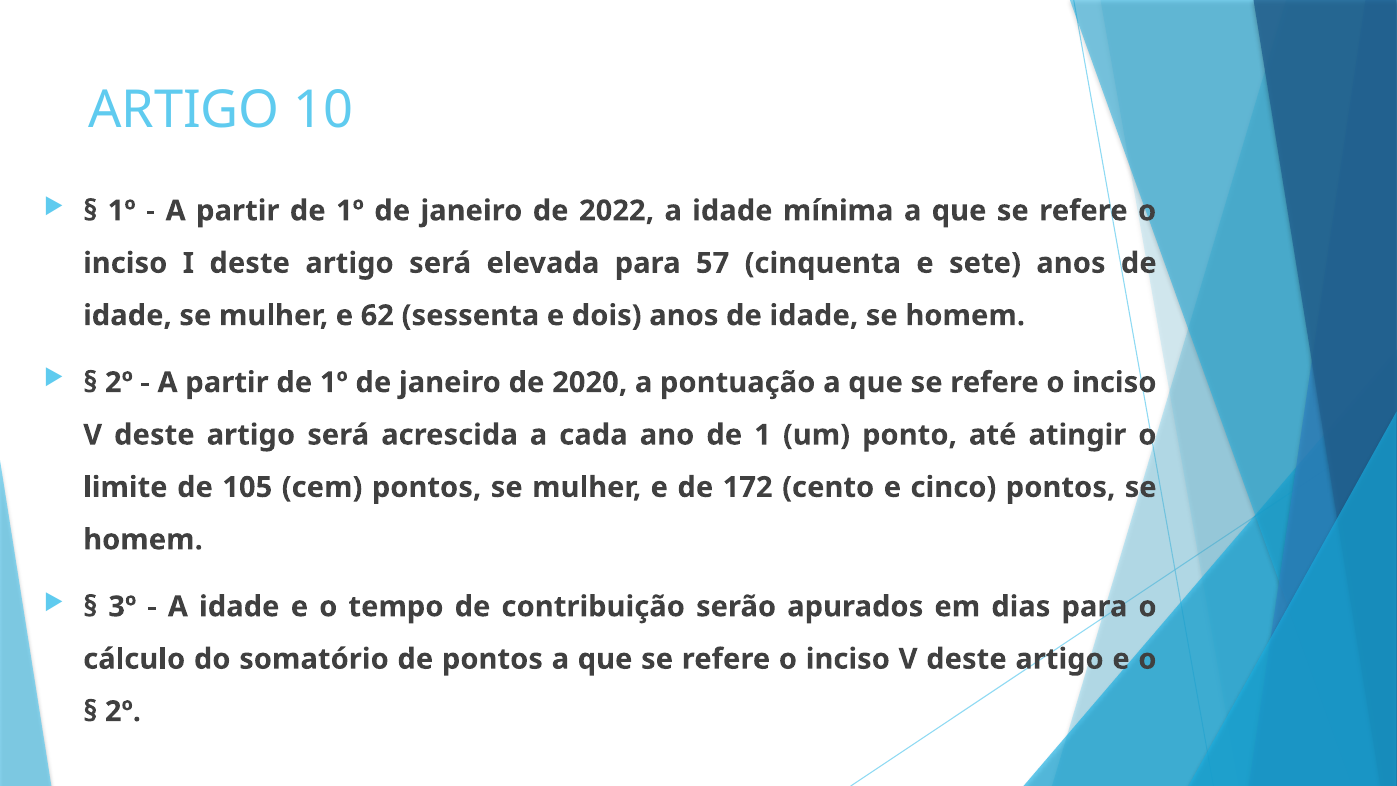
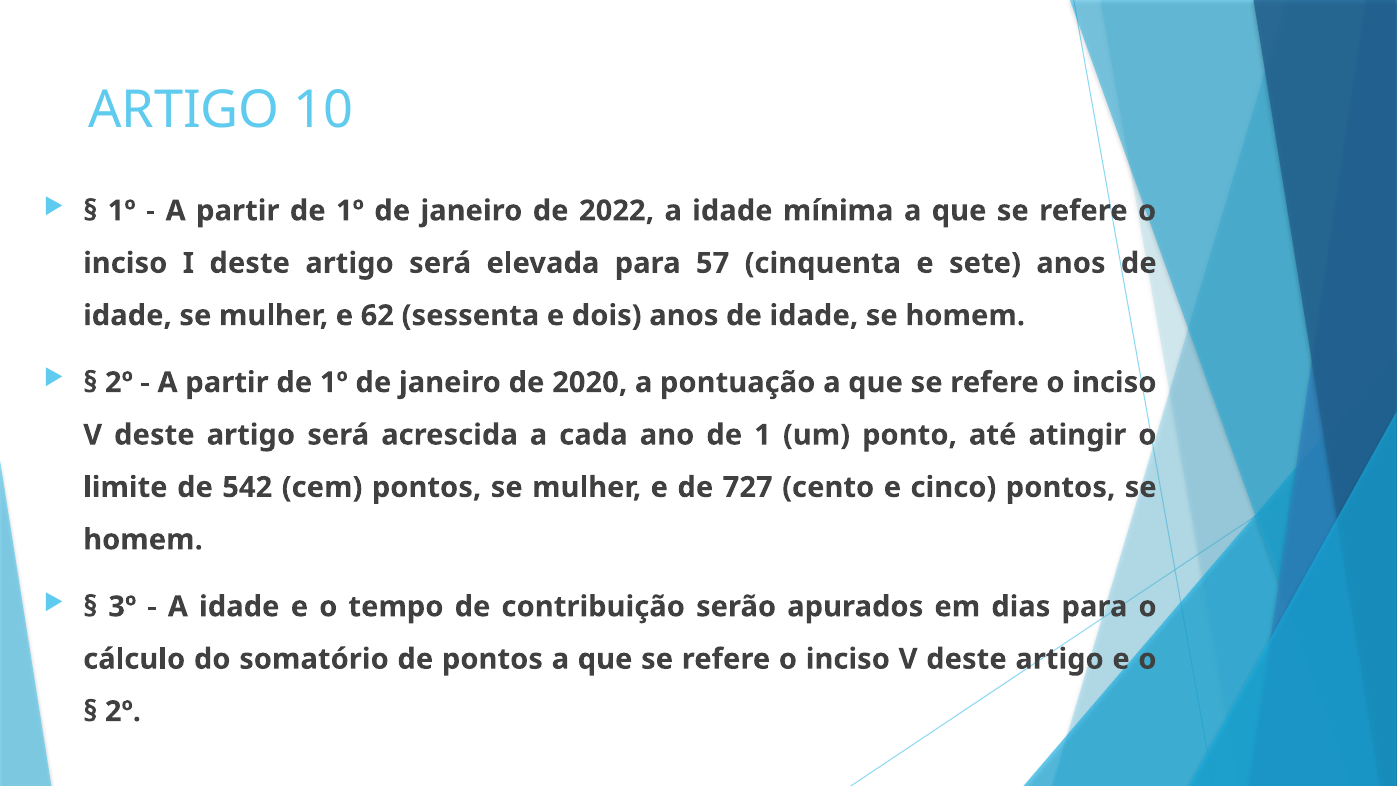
105: 105 -> 542
172: 172 -> 727
